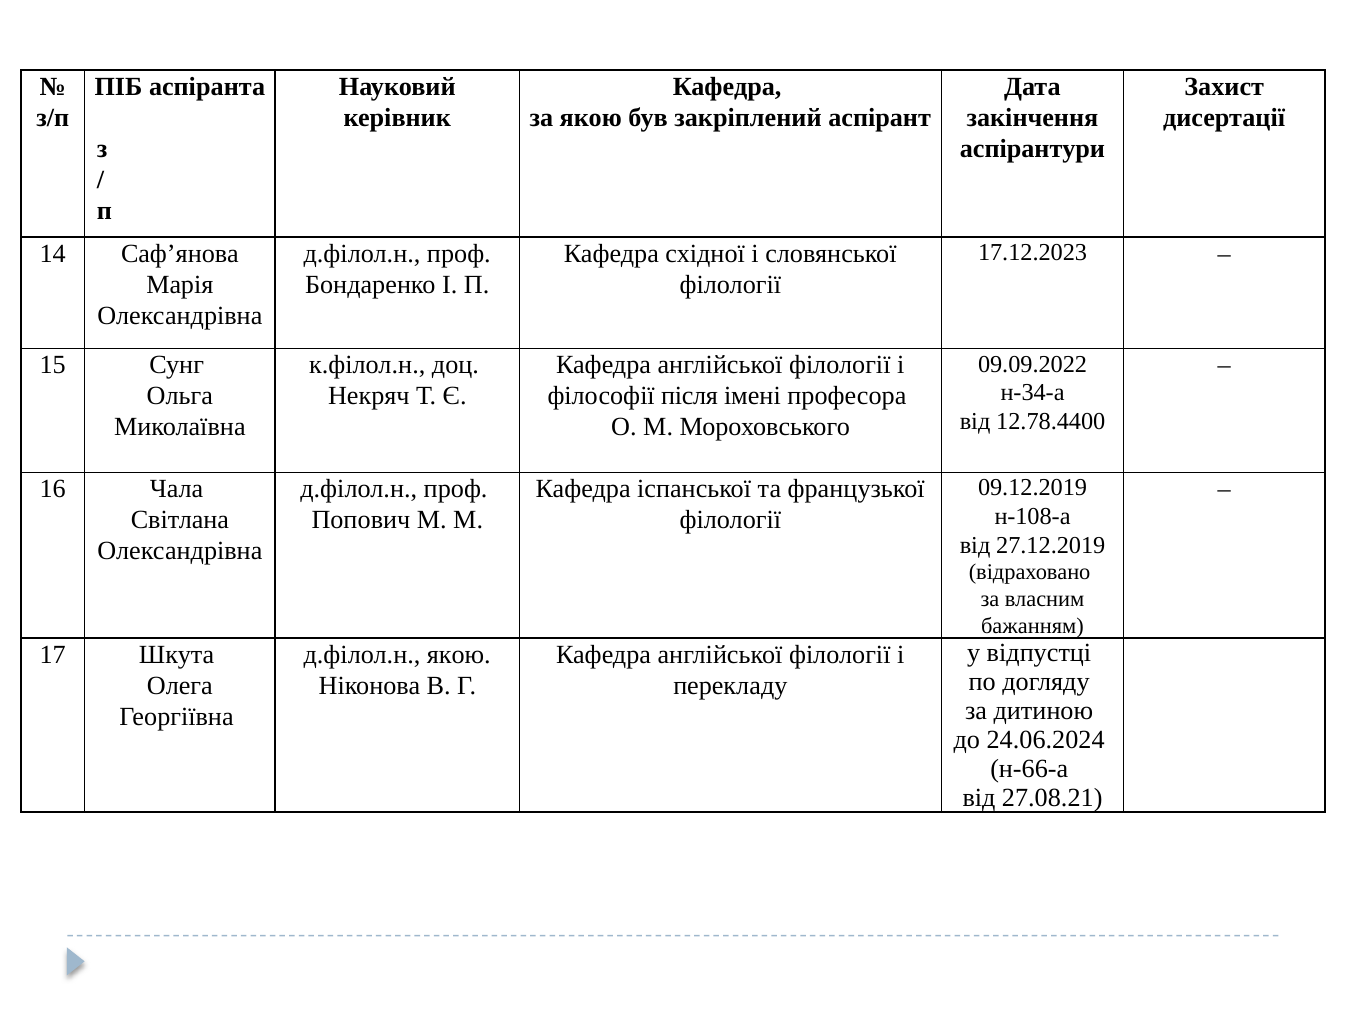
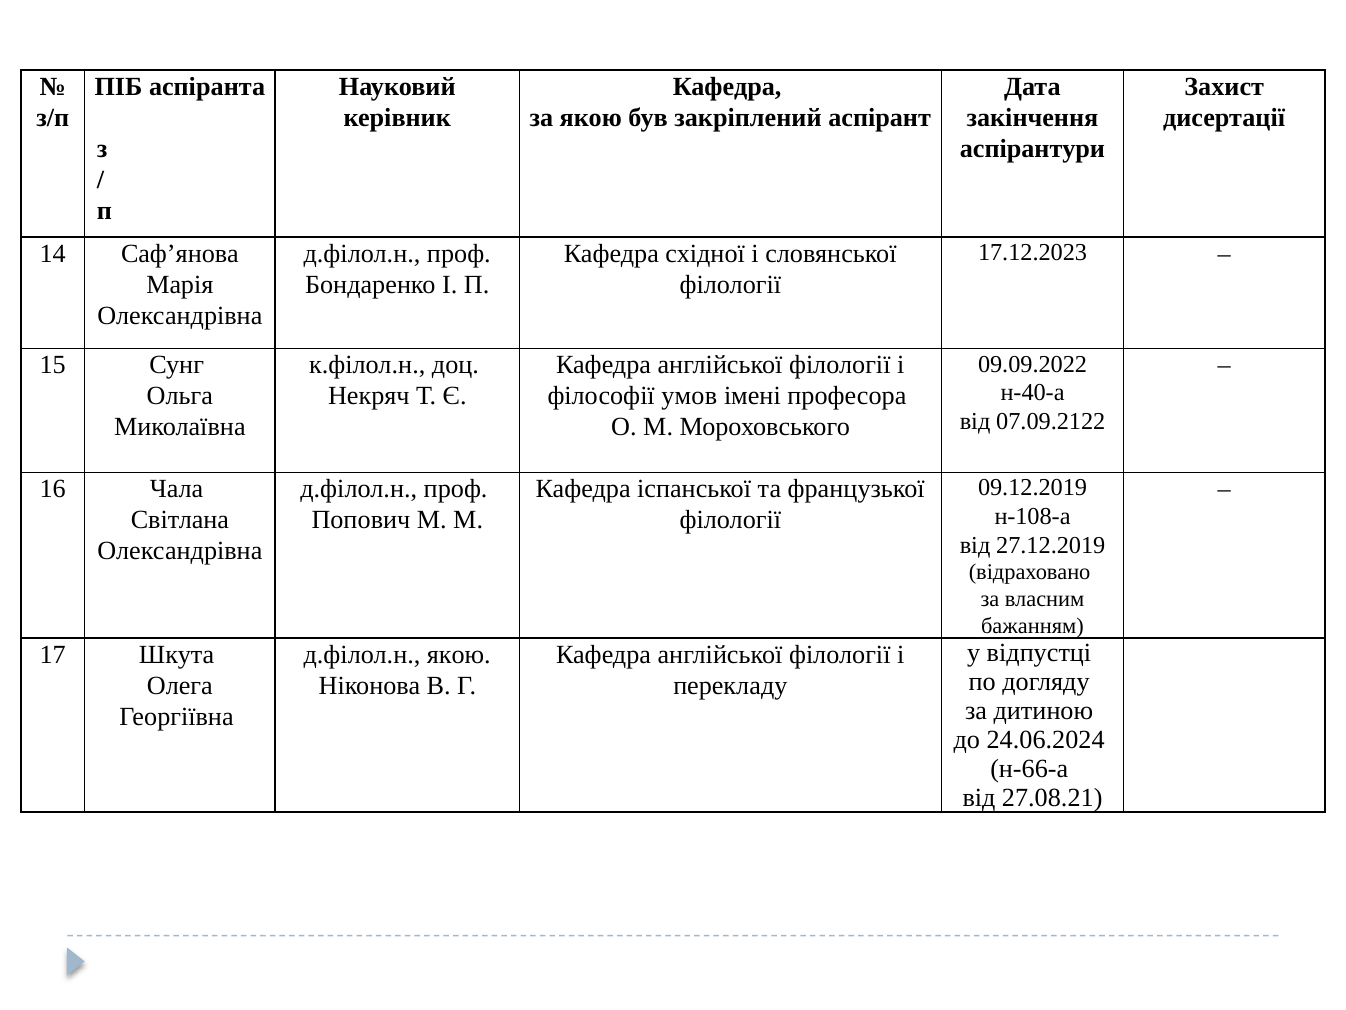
н-34-а: н-34-а -> н-40-а
після: після -> умов
12.78.4400: 12.78.4400 -> 07.09.2122
